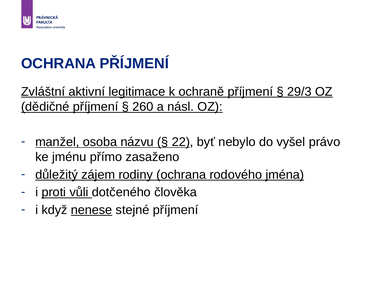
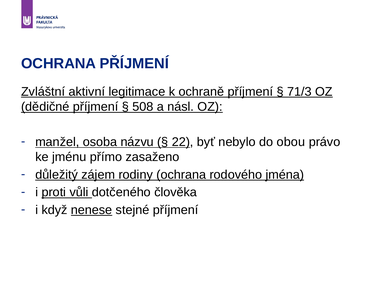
29/3: 29/3 -> 71/3
260: 260 -> 508
vyšel: vyšel -> obou
